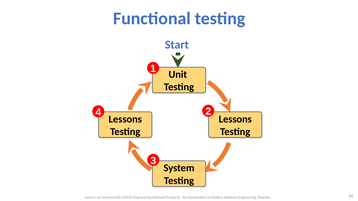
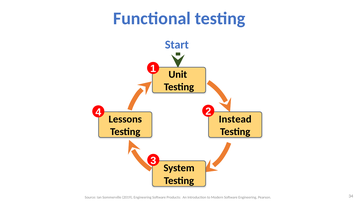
Lessons at (235, 119): Lessons -> Instead
